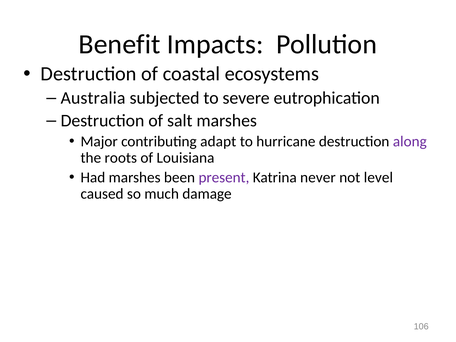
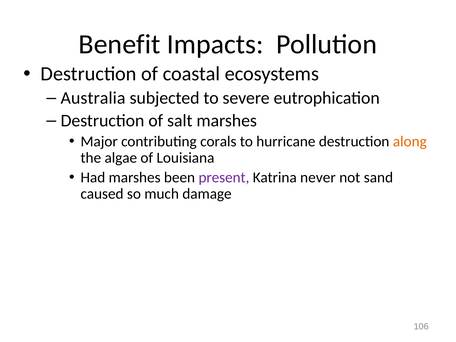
adapt: adapt -> corals
along colour: purple -> orange
roots: roots -> algae
level: level -> sand
